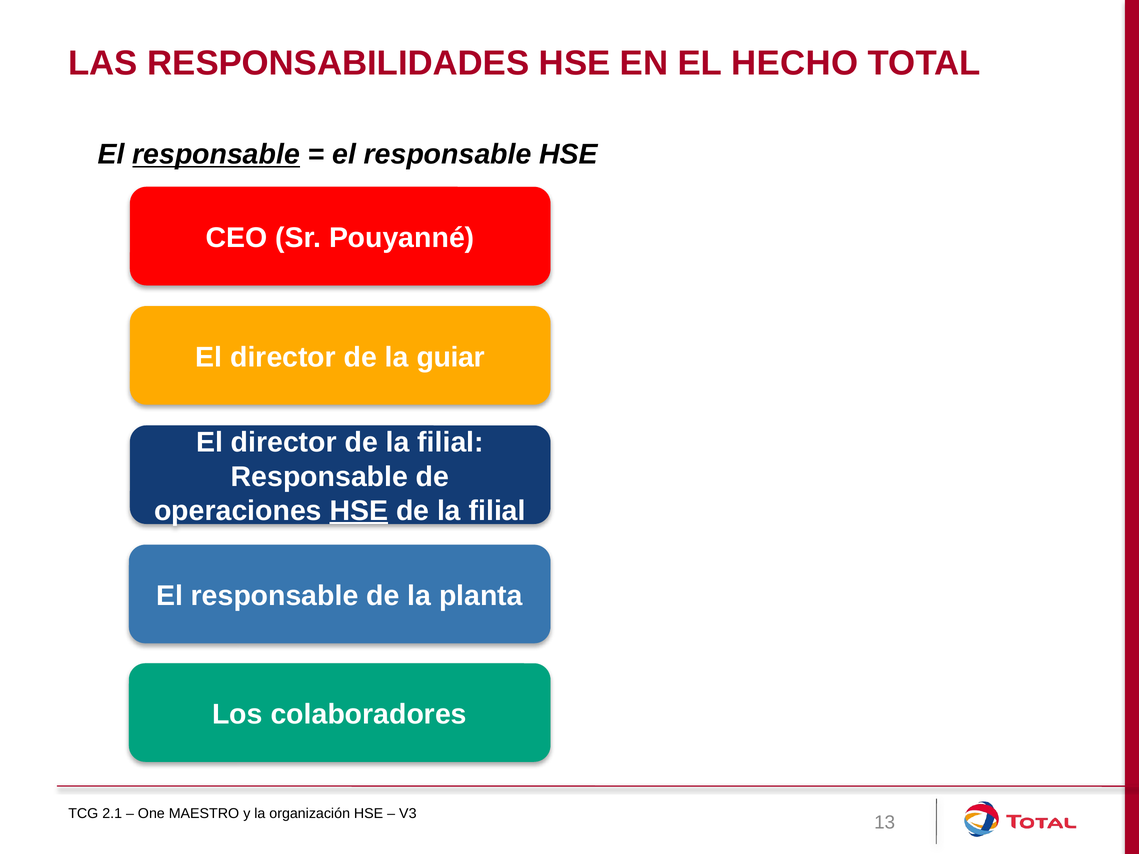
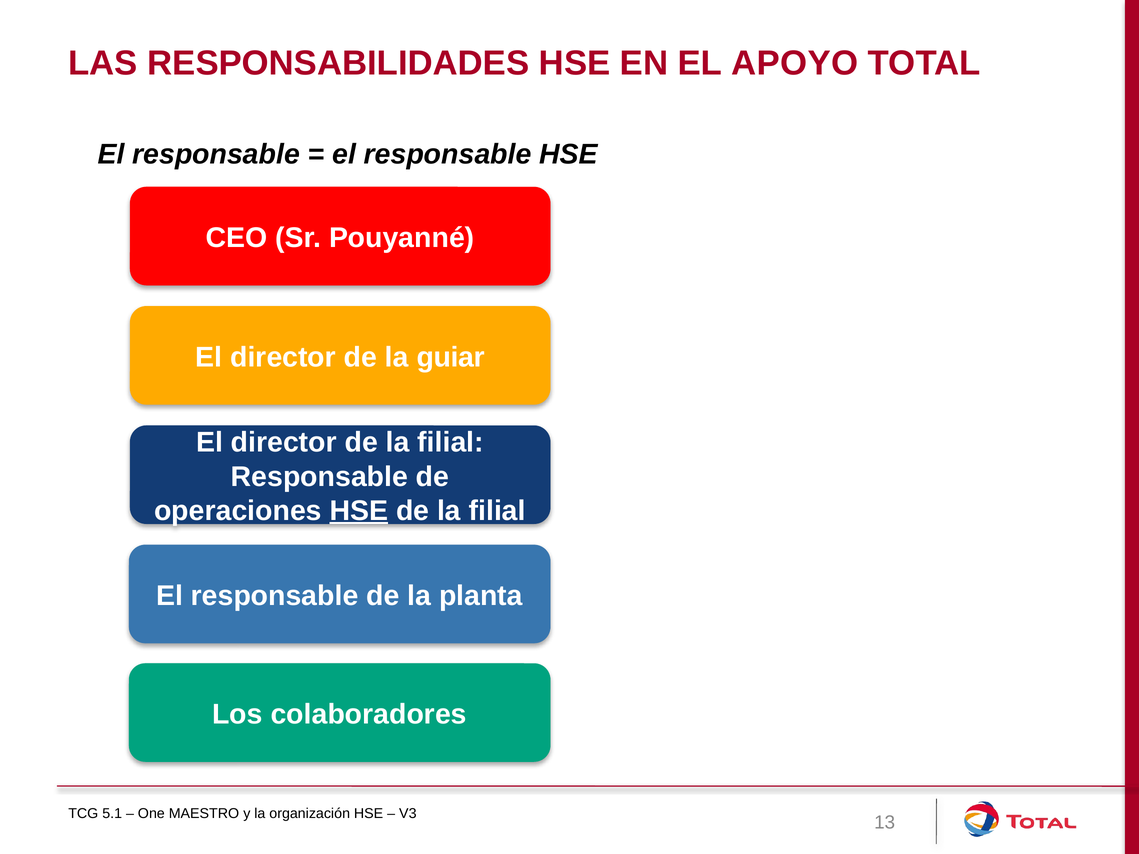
HECHO: HECHO -> APOYO
responsable at (216, 155) underline: present -> none
2.1: 2.1 -> 5.1
